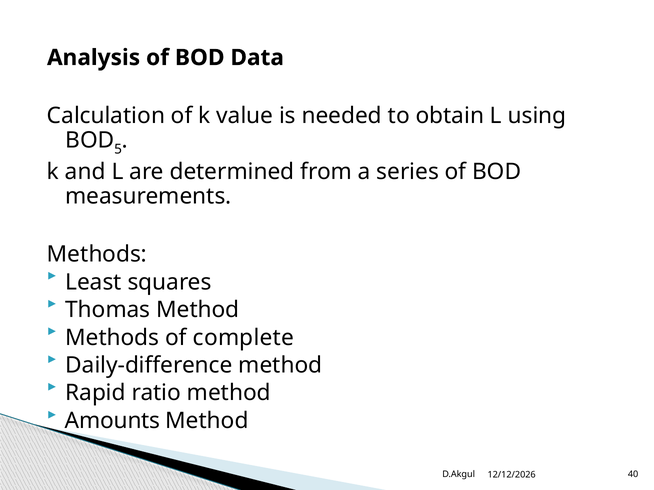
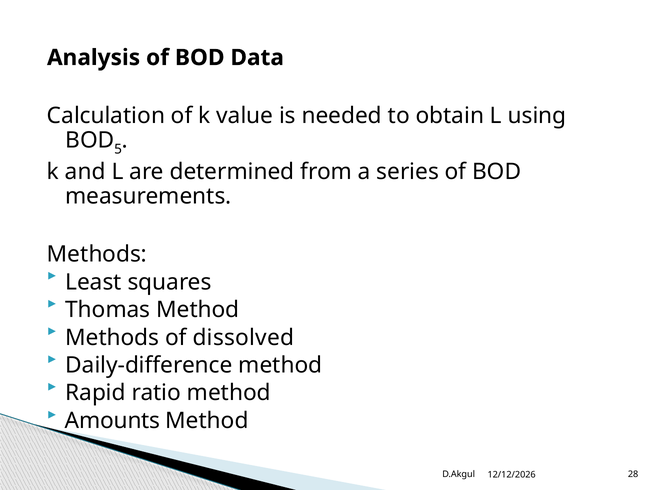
complete: complete -> dissolved
40: 40 -> 28
